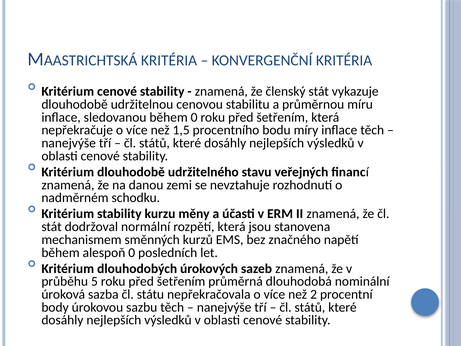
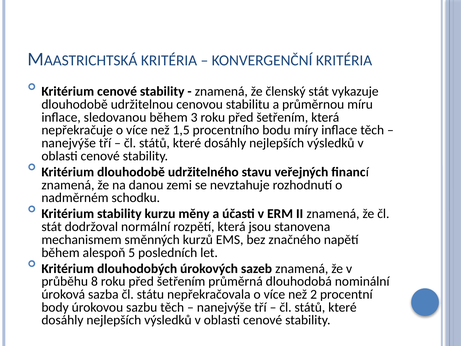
během 0: 0 -> 3
alespoň 0: 0 -> 5
5: 5 -> 8
